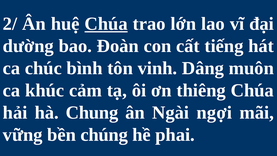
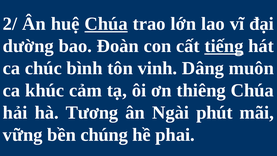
tiếng underline: none -> present
Chung: Chung -> Tương
ngợi: ngợi -> phút
